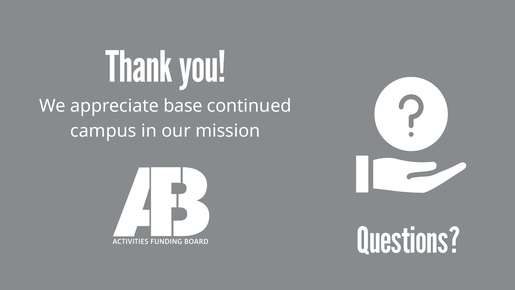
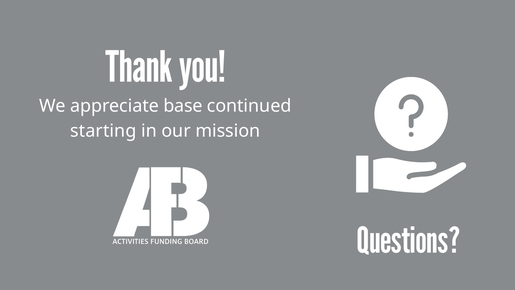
campus: campus -> starting
